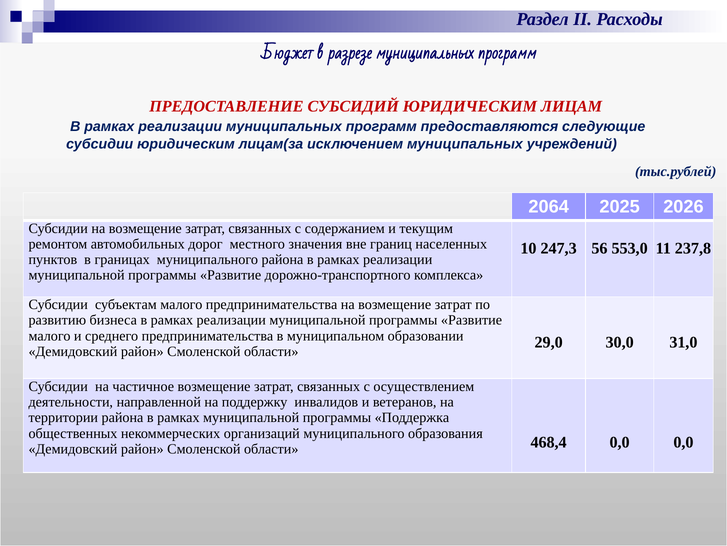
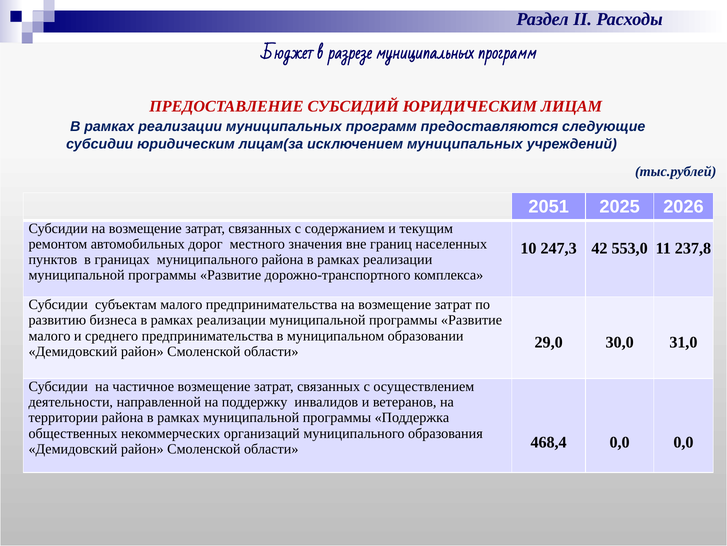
2064: 2064 -> 2051
56: 56 -> 42
